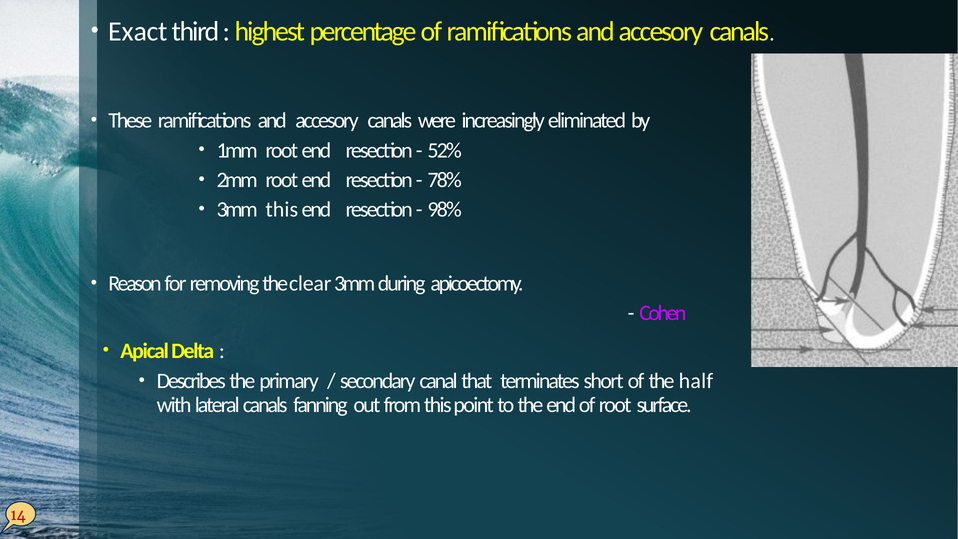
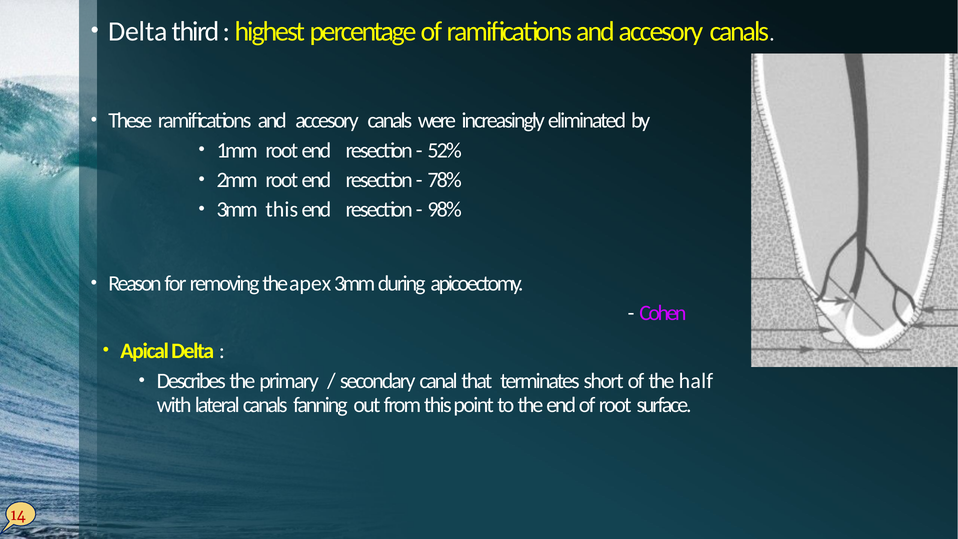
Exact at (138, 32): Exact -> Delta
clear: clear -> apex
